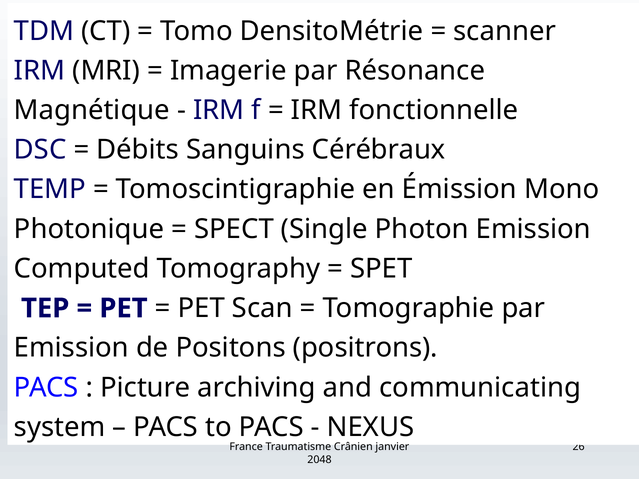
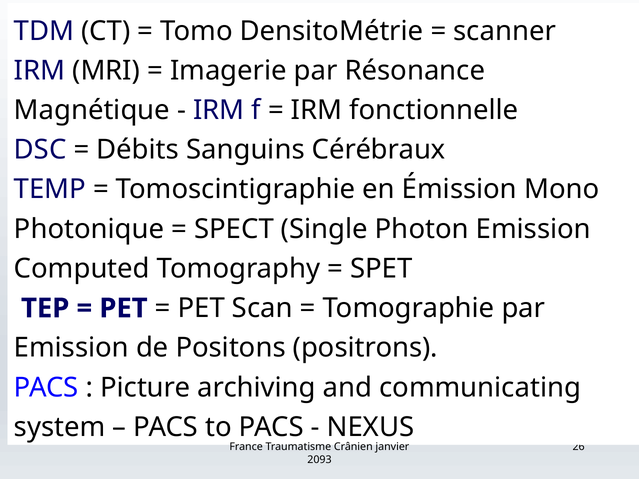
2048: 2048 -> 2093
